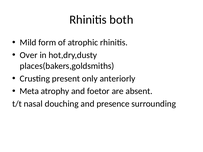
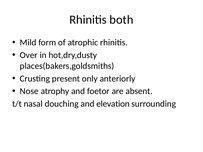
Meta: Meta -> Nose
presence: presence -> elevation
